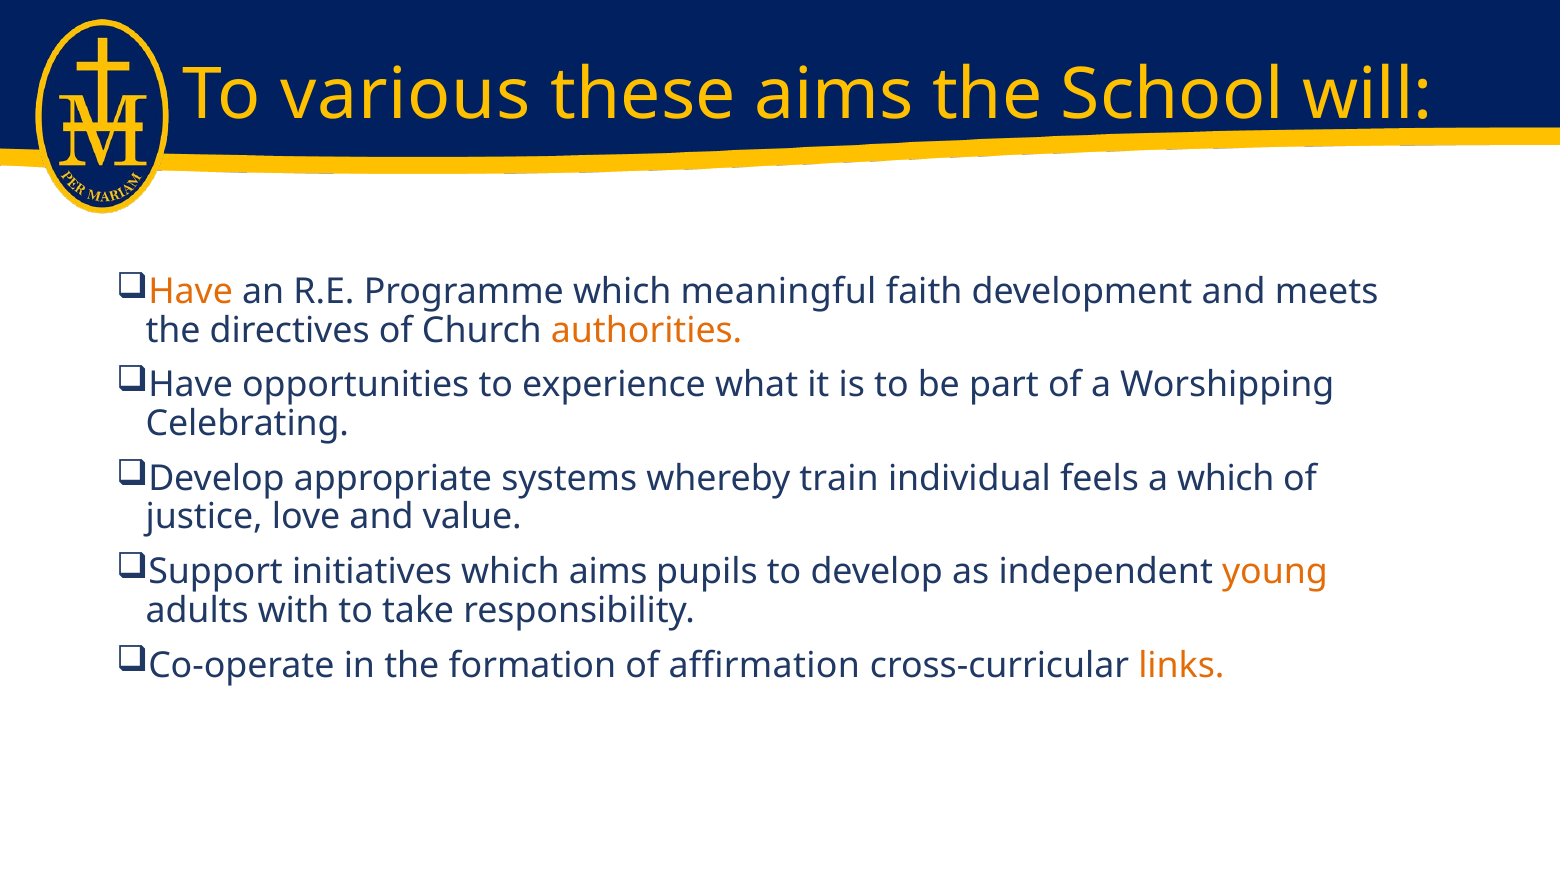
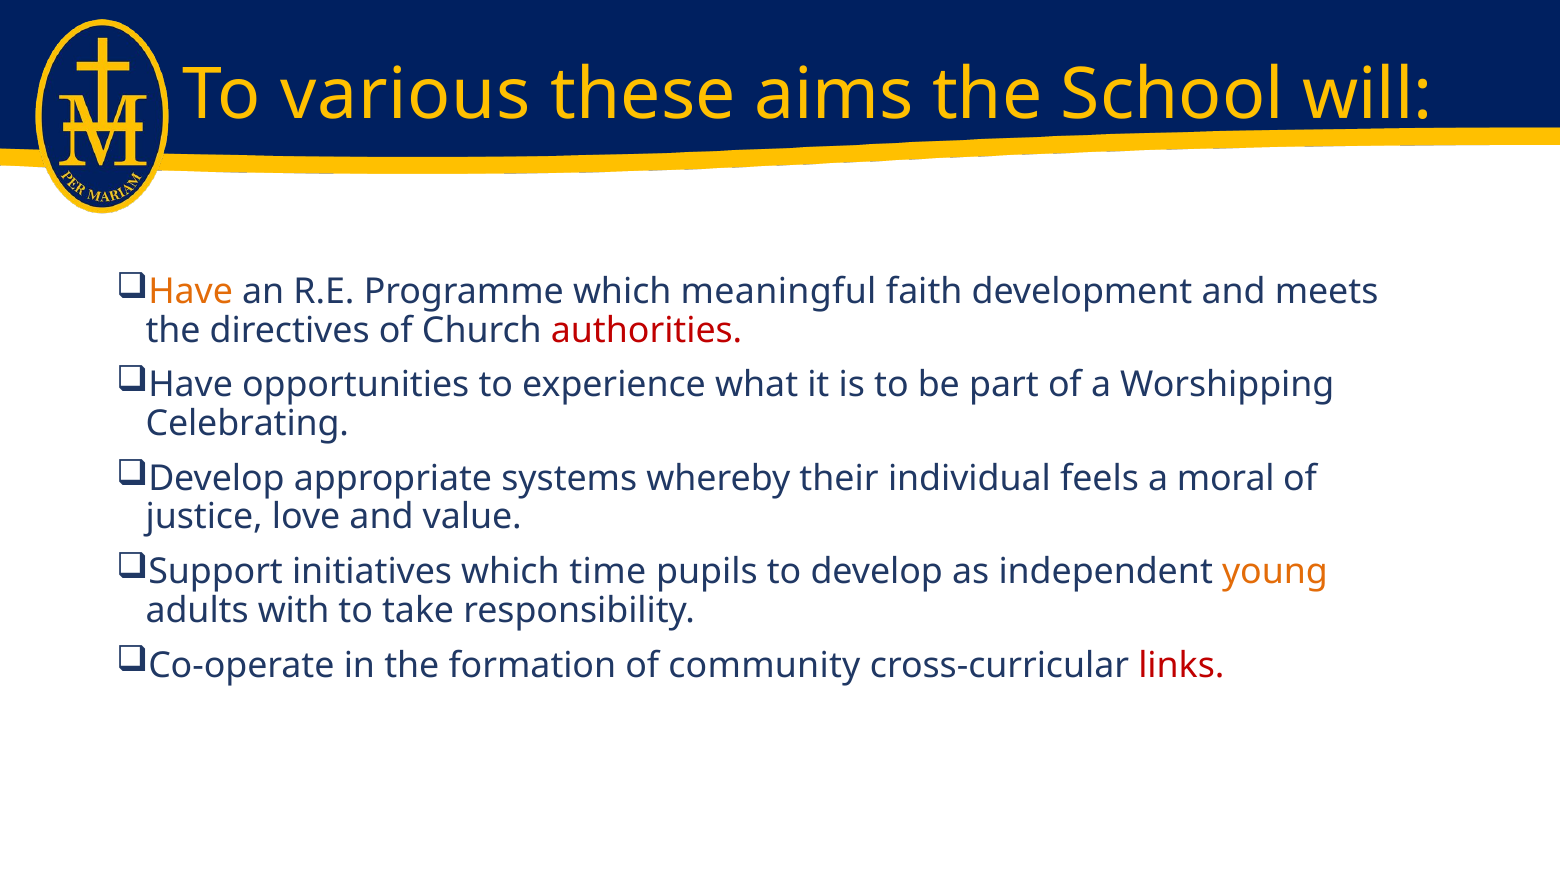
authorities colour: orange -> red
train: train -> their
a which: which -> moral
which aims: aims -> time
affirmation: affirmation -> community
links colour: orange -> red
